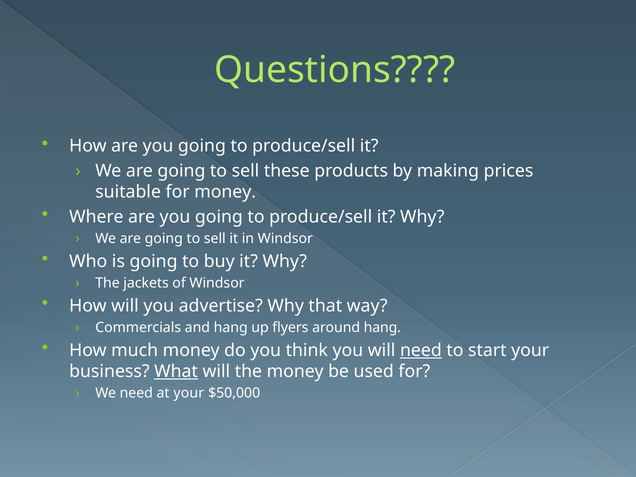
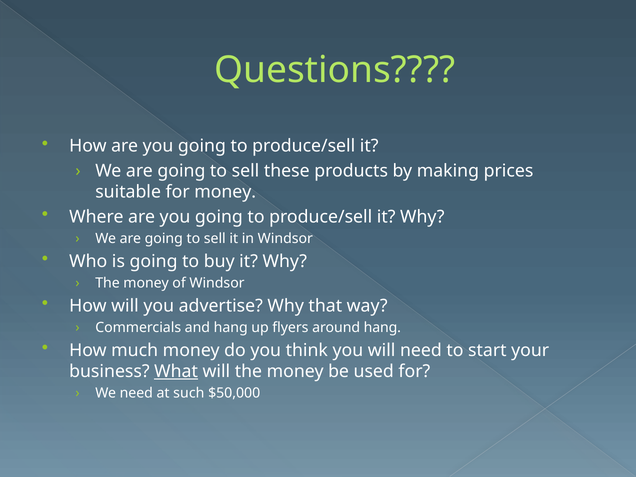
jackets at (146, 283): jackets -> money
need at (421, 350) underline: present -> none
at your: your -> such
